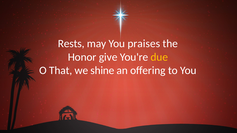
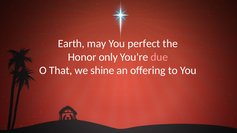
Rests: Rests -> Earth
praises: praises -> perfect
give: give -> only
due colour: yellow -> pink
